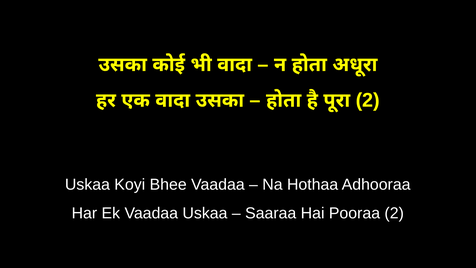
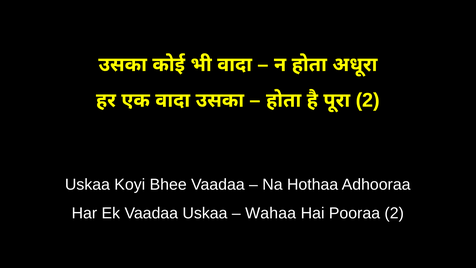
Saaraa: Saaraa -> Wahaa
